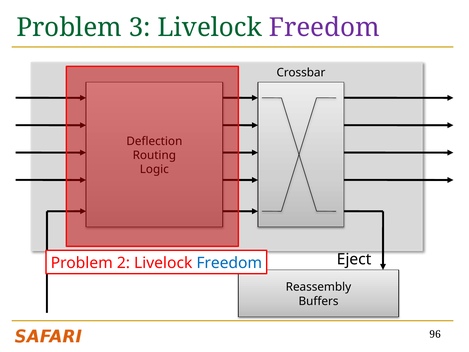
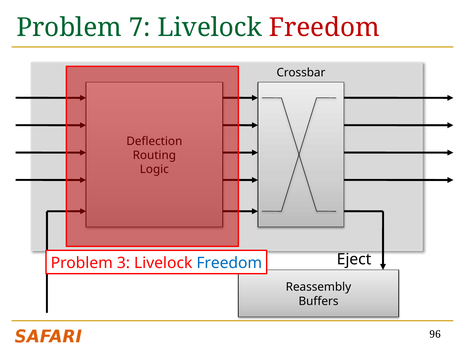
3: 3 -> 7
Freedom at (324, 28) colour: purple -> red
2: 2 -> 3
